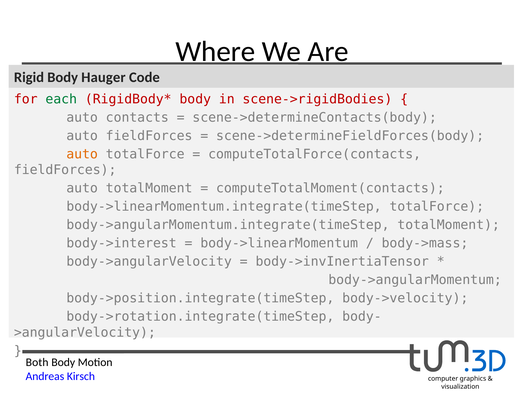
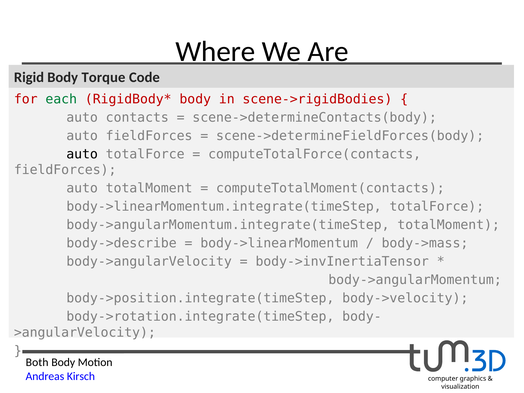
Hauger: Hauger -> Torque
auto at (82, 154) colour: orange -> black
body->interest: body->interest -> body->describe
